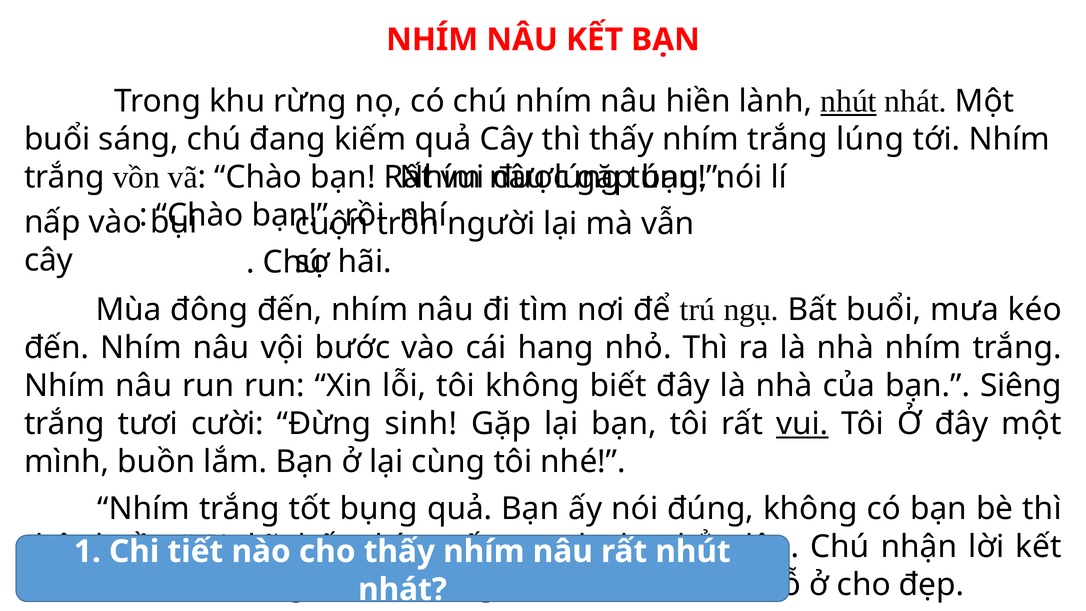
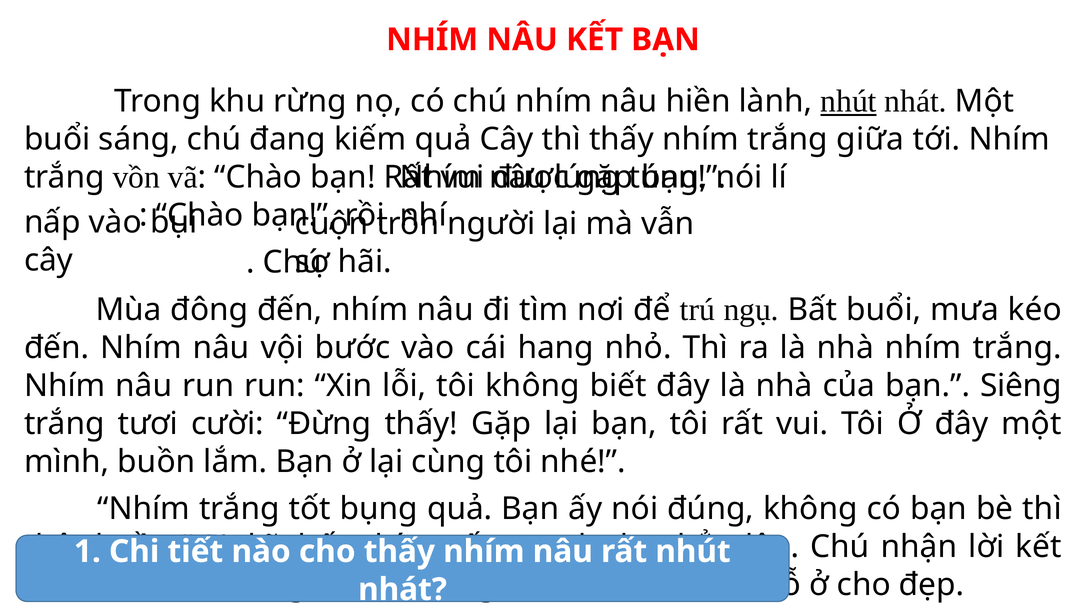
trắng lúng: lúng -> giữa
Đừng sinh: sinh -> thấy
vui at (802, 424) underline: present -> none
